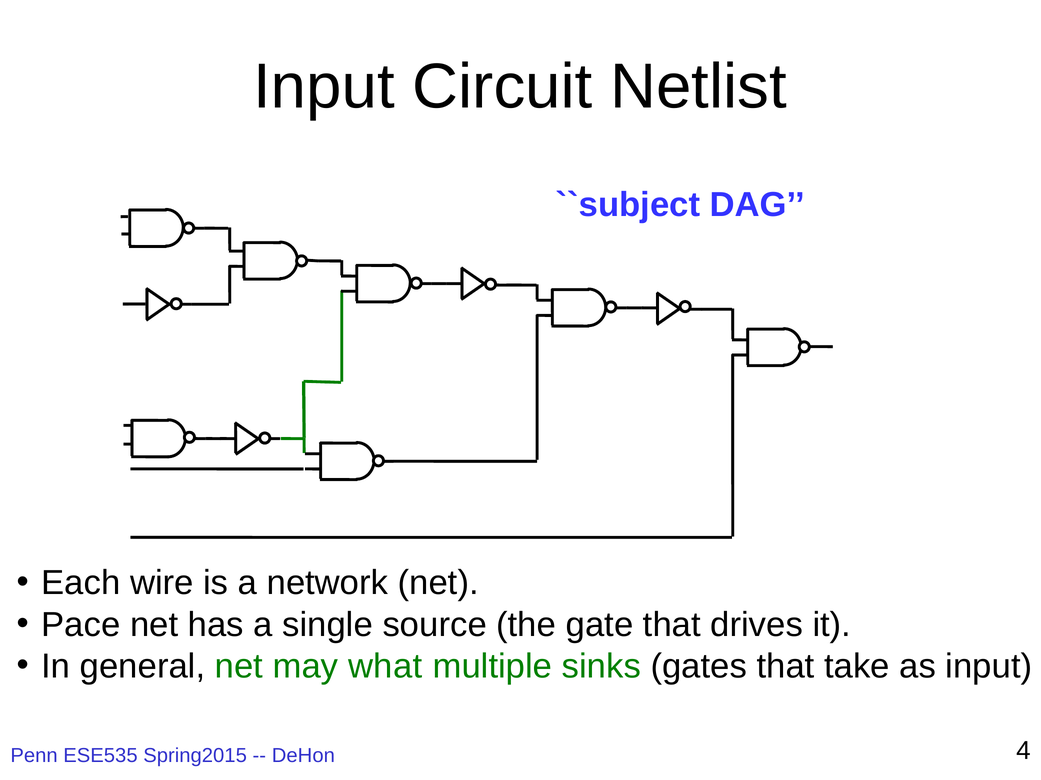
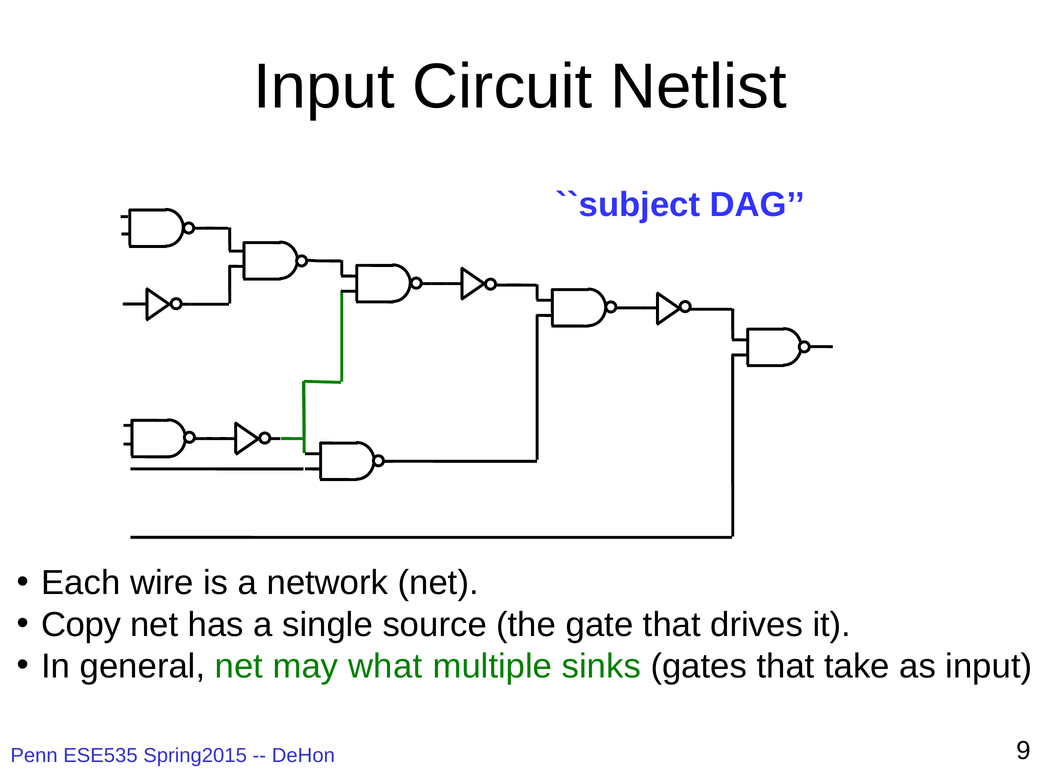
Pace: Pace -> Copy
4: 4 -> 9
